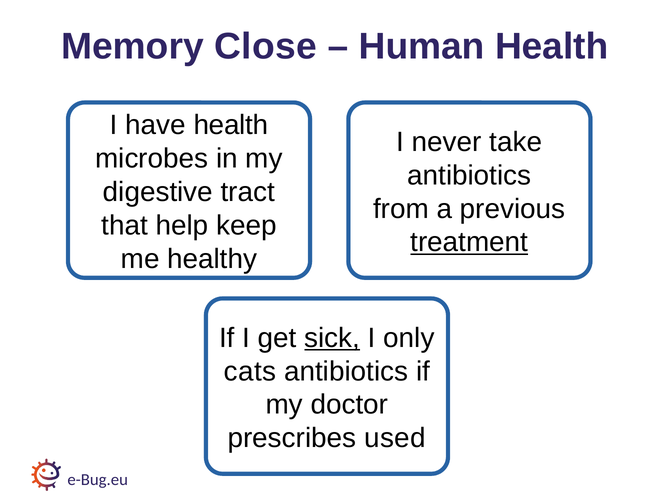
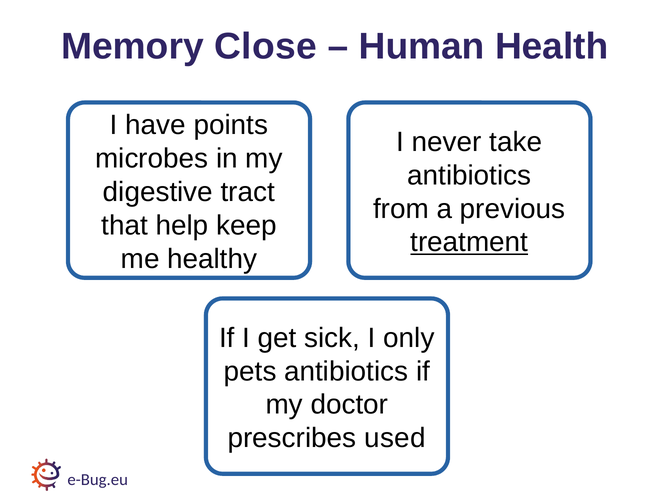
have health: health -> points
sick underline: present -> none
cats: cats -> pets
